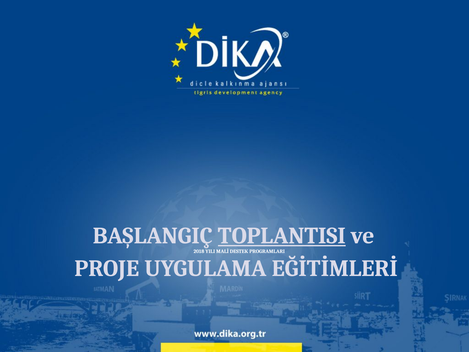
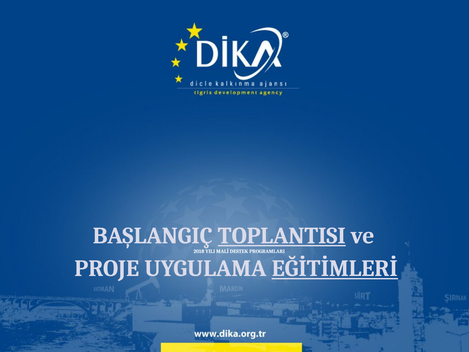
EĞİTİMLERİ underline: none -> present
